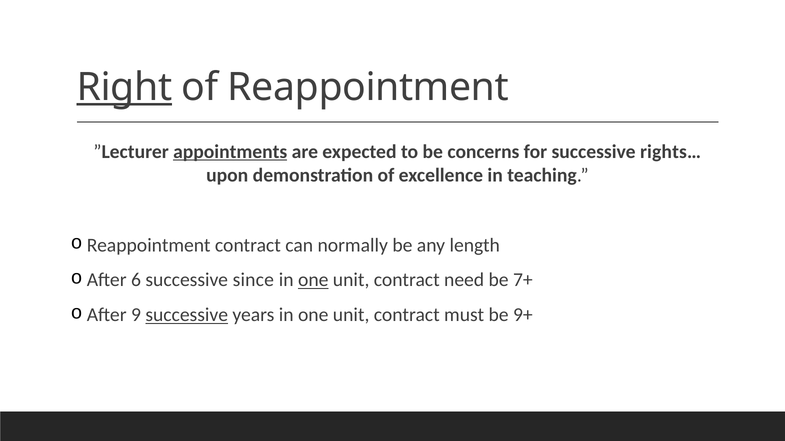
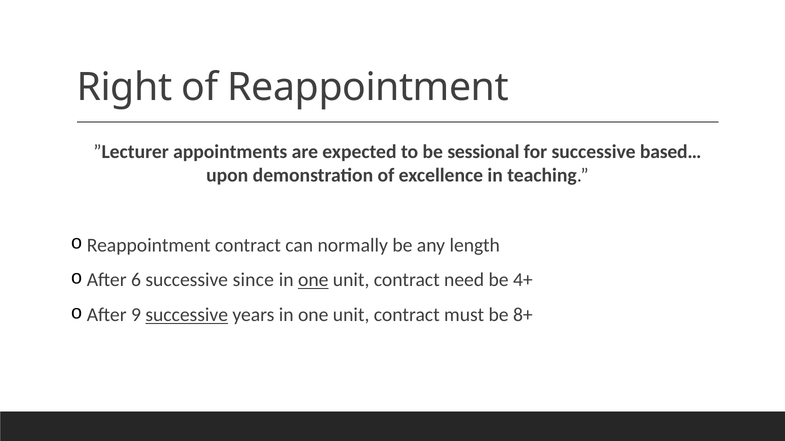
Right underline: present -> none
appointments underline: present -> none
concerns: concerns -> sessional
rights…: rights… -> based…
7+: 7+ -> 4+
9+: 9+ -> 8+
